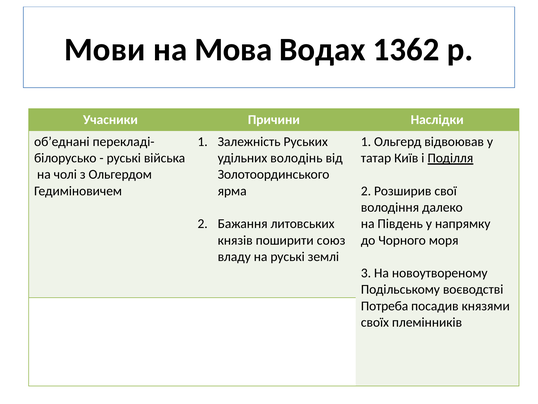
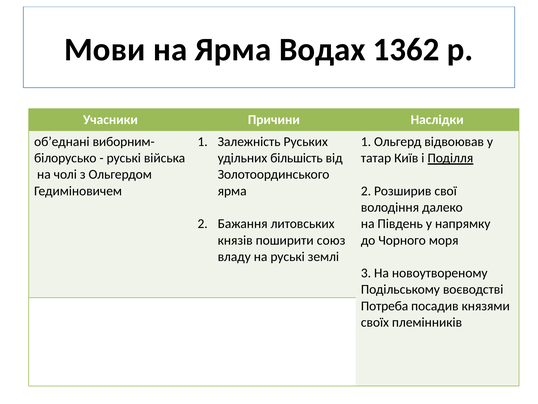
на Мова: Мова -> Ярма
перекладі-: перекладі- -> виборним-
володінь: володінь -> більшість
